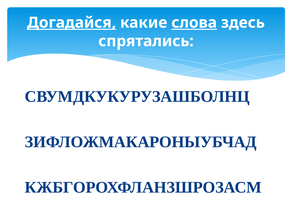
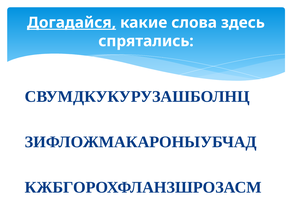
слова underline: present -> none
